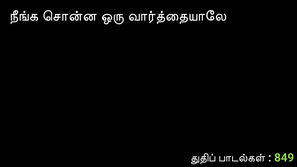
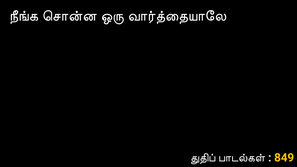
849 colour: light green -> yellow
